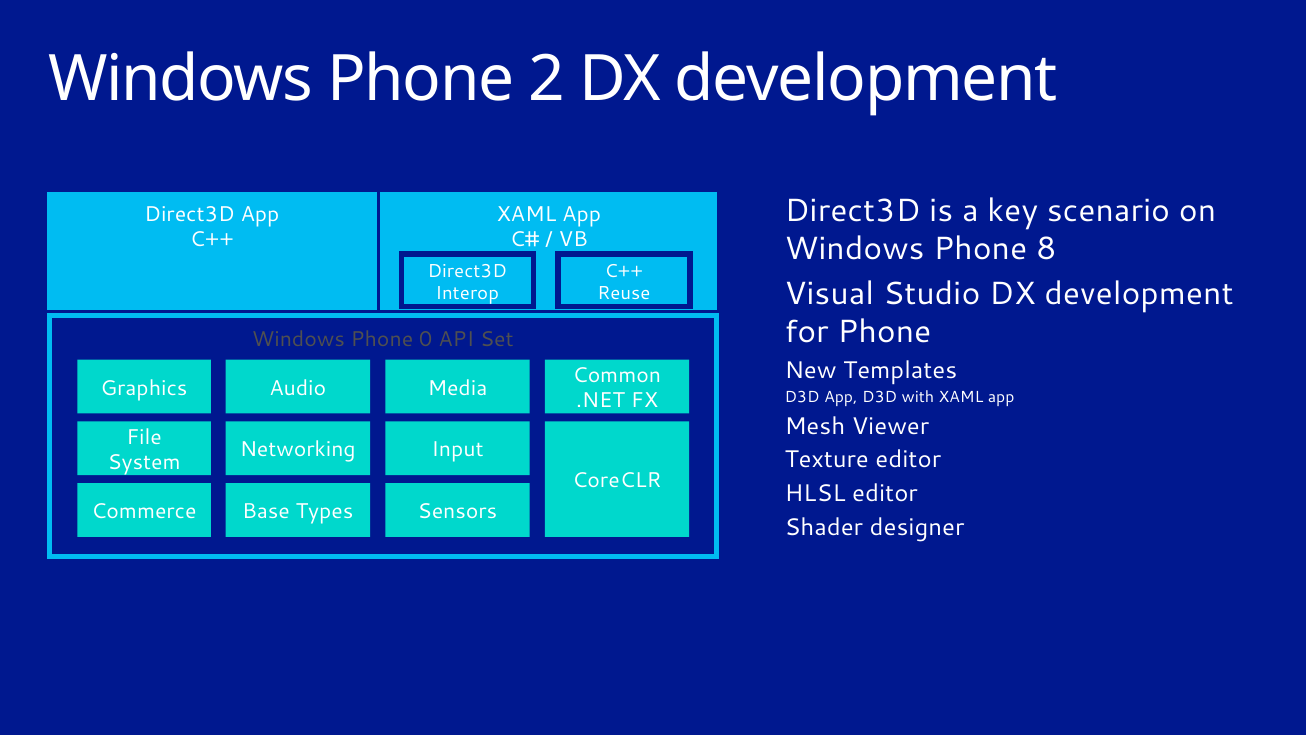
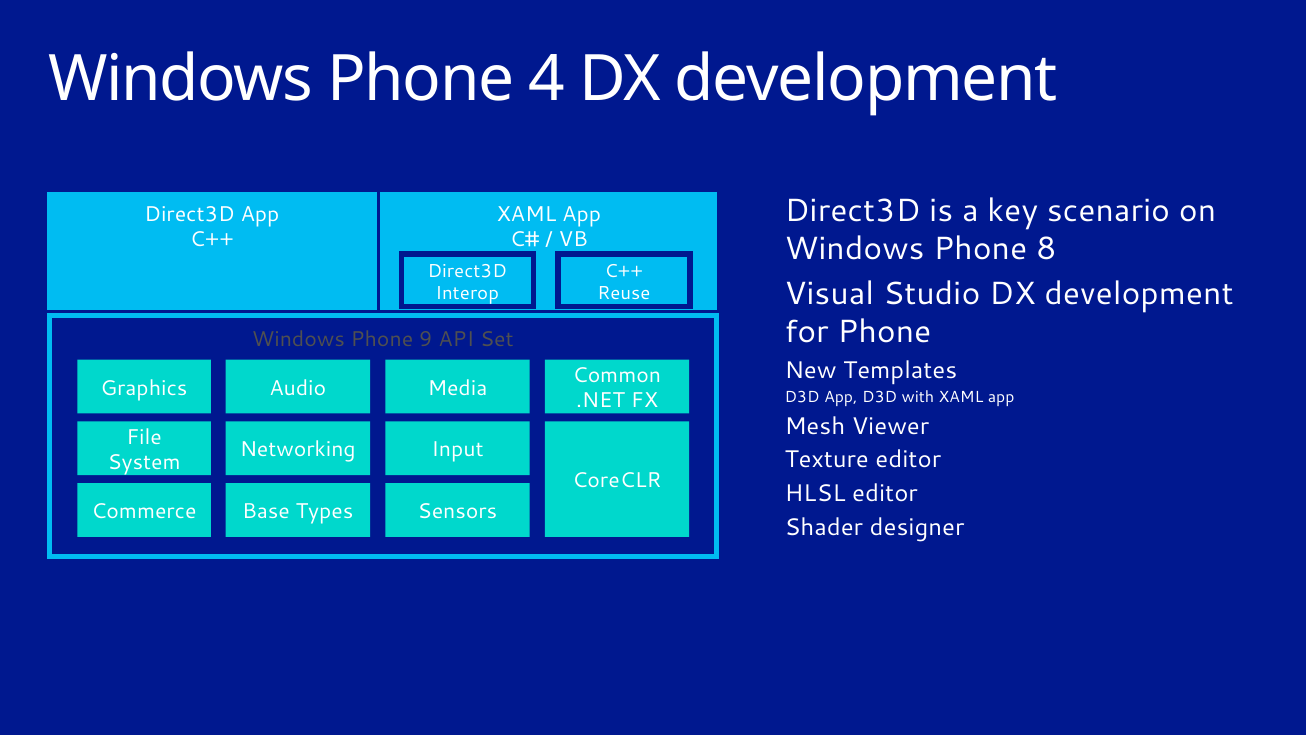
2: 2 -> 4
0: 0 -> 9
